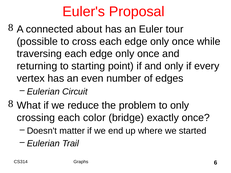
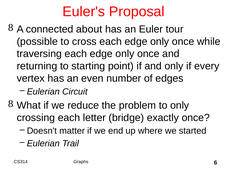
color: color -> letter
